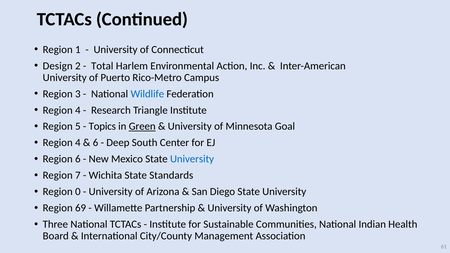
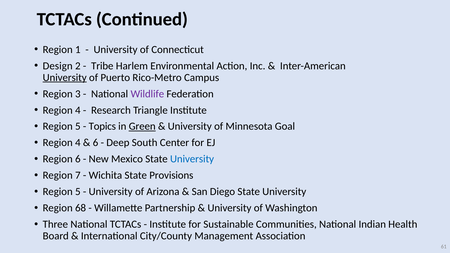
Total: Total -> Tribe
University at (65, 78) underline: none -> present
Wildlife colour: blue -> purple
Standards: Standards -> Provisions
0 at (78, 192): 0 -> 5
69: 69 -> 68
